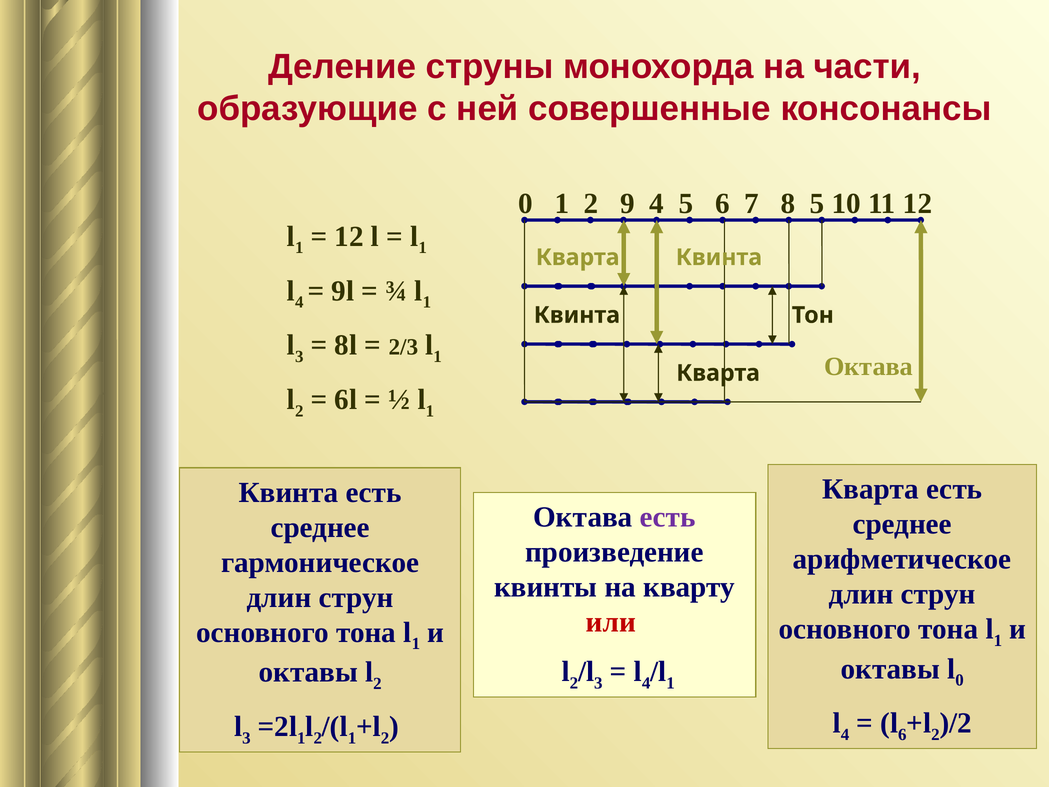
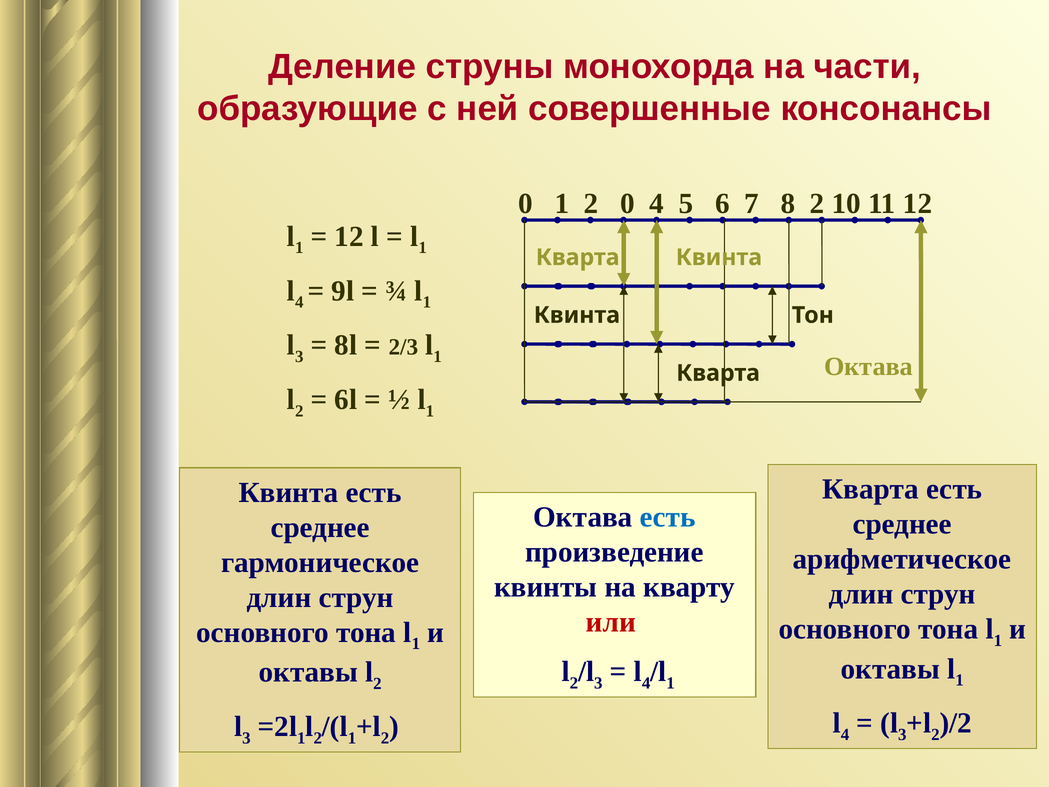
2 9: 9 -> 0
8 5: 5 -> 2
есть at (668, 517) colour: purple -> blue
октавы l 0: 0 -> 1
6 at (902, 734): 6 -> 3
